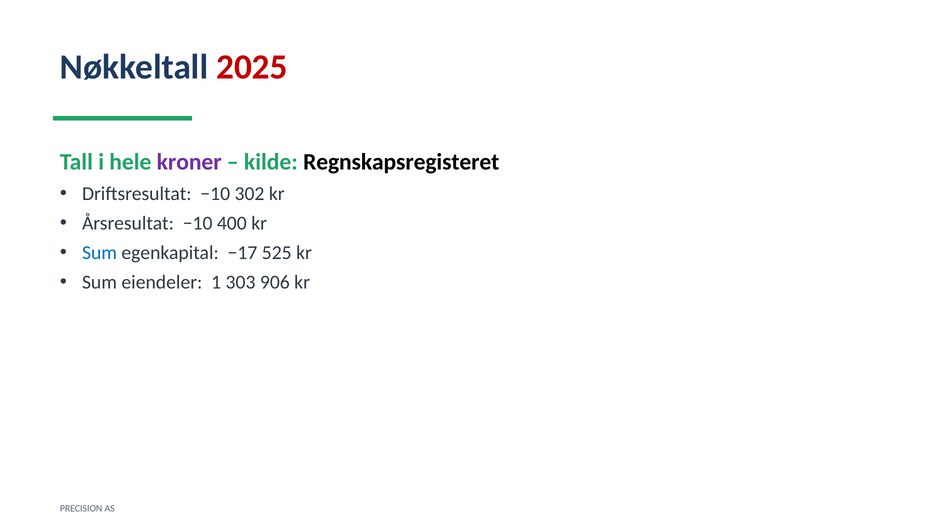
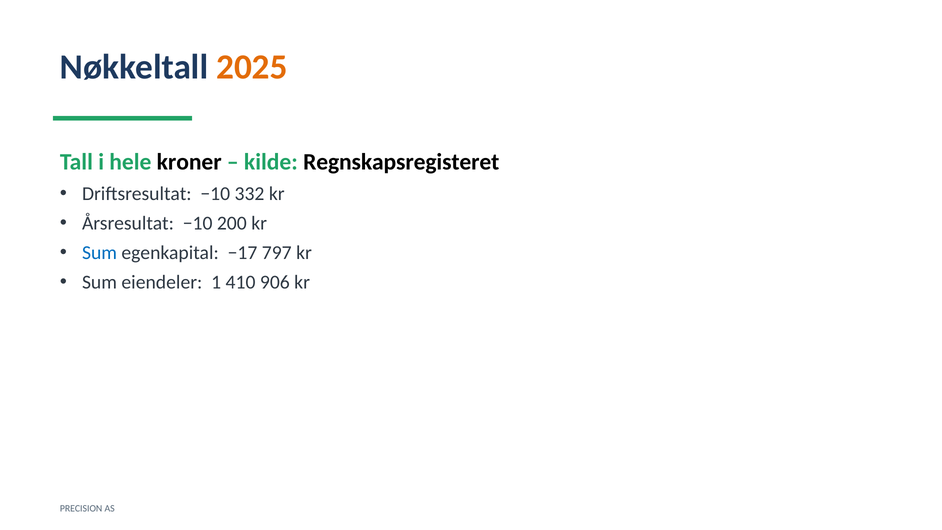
2025 colour: red -> orange
kroner colour: purple -> black
302: 302 -> 332
400: 400 -> 200
525: 525 -> 797
303: 303 -> 410
